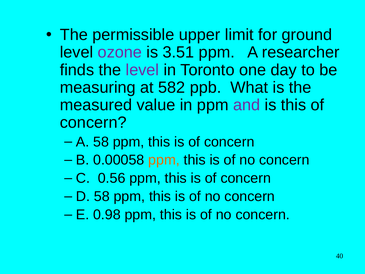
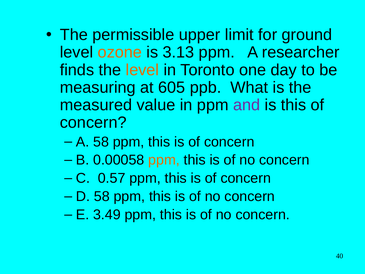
ozone colour: purple -> orange
3.51: 3.51 -> 3.13
level at (142, 70) colour: purple -> orange
582: 582 -> 605
0.56: 0.56 -> 0.57
0.98: 0.98 -> 3.49
